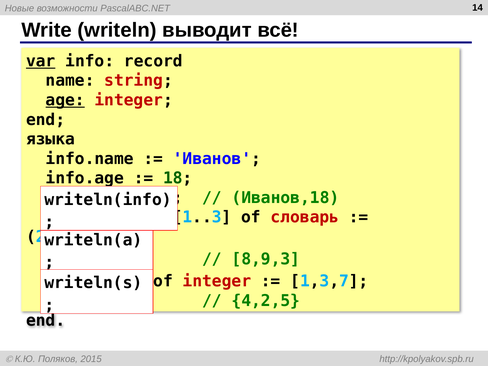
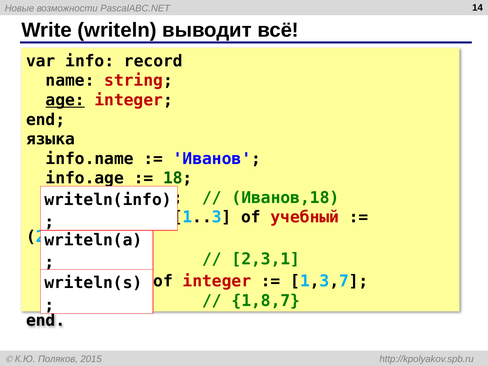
var at (41, 61) underline: present -> none
словарь: словарь -> учебный
8,9,3: 8,9,3 -> 2,3,1
4,2,5: 4,2,5 -> 1,8,7
